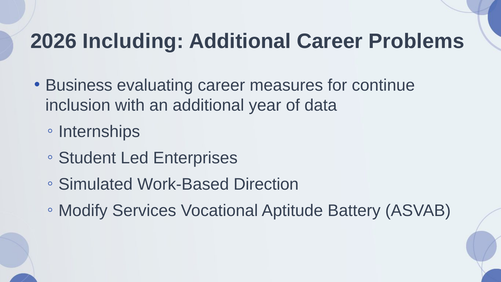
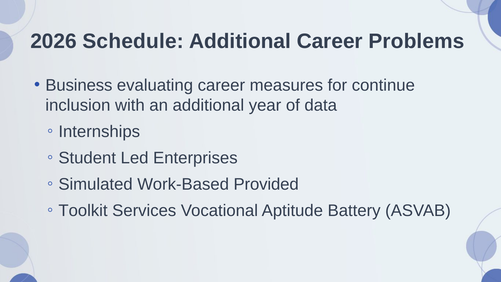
Including: Including -> Schedule
Direction: Direction -> Provided
Modify: Modify -> Toolkit
